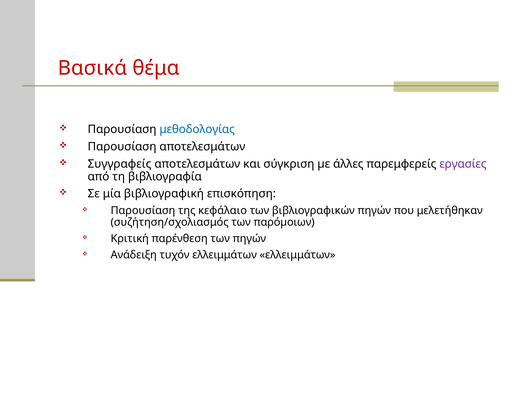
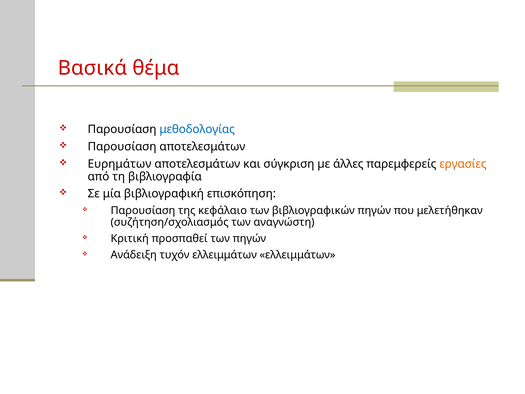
Συγγραφείς: Συγγραφείς -> Ευρημάτων
εργασίες colour: purple -> orange
παρόµοιων: παρόµοιων -> αναγνώστη
παρένθεση: παρένθεση -> προσπαθεί
